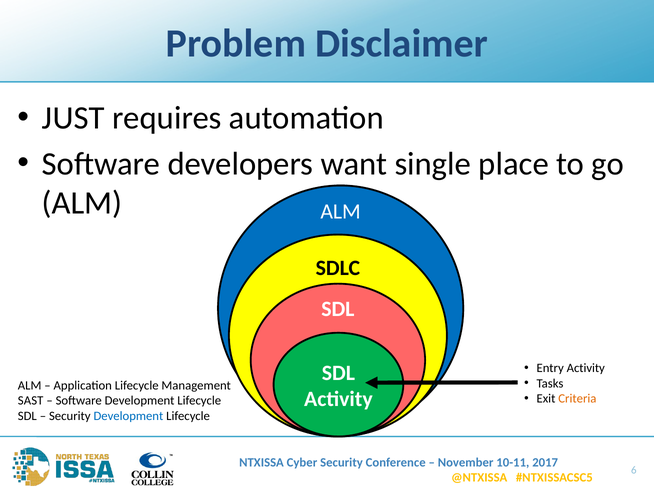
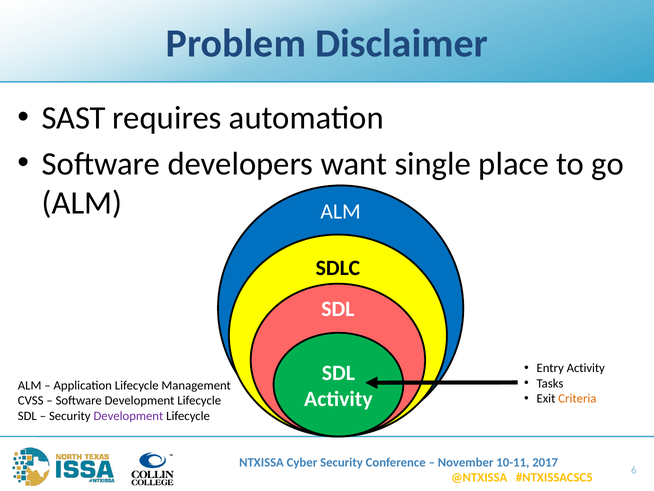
JUST: JUST -> SAST
SAST: SAST -> CVSS
Development at (128, 415) colour: blue -> purple
